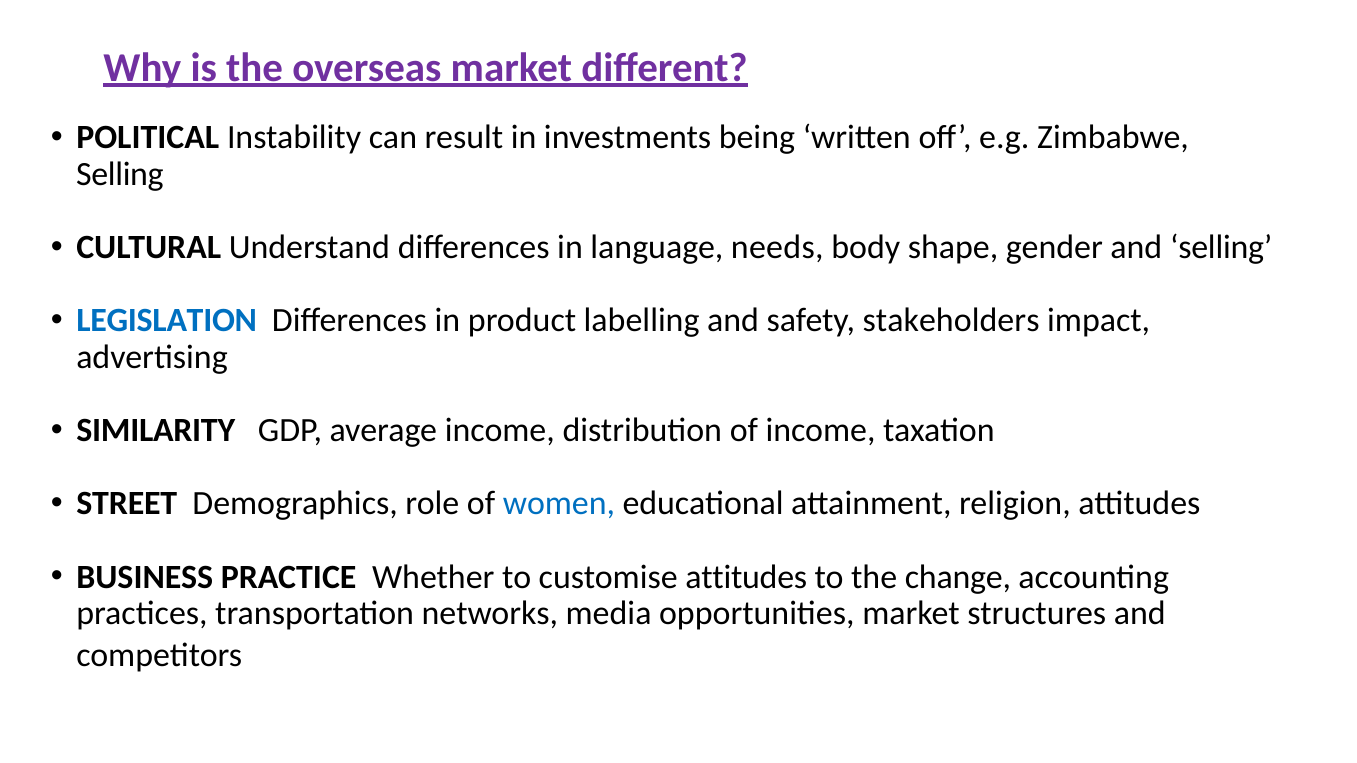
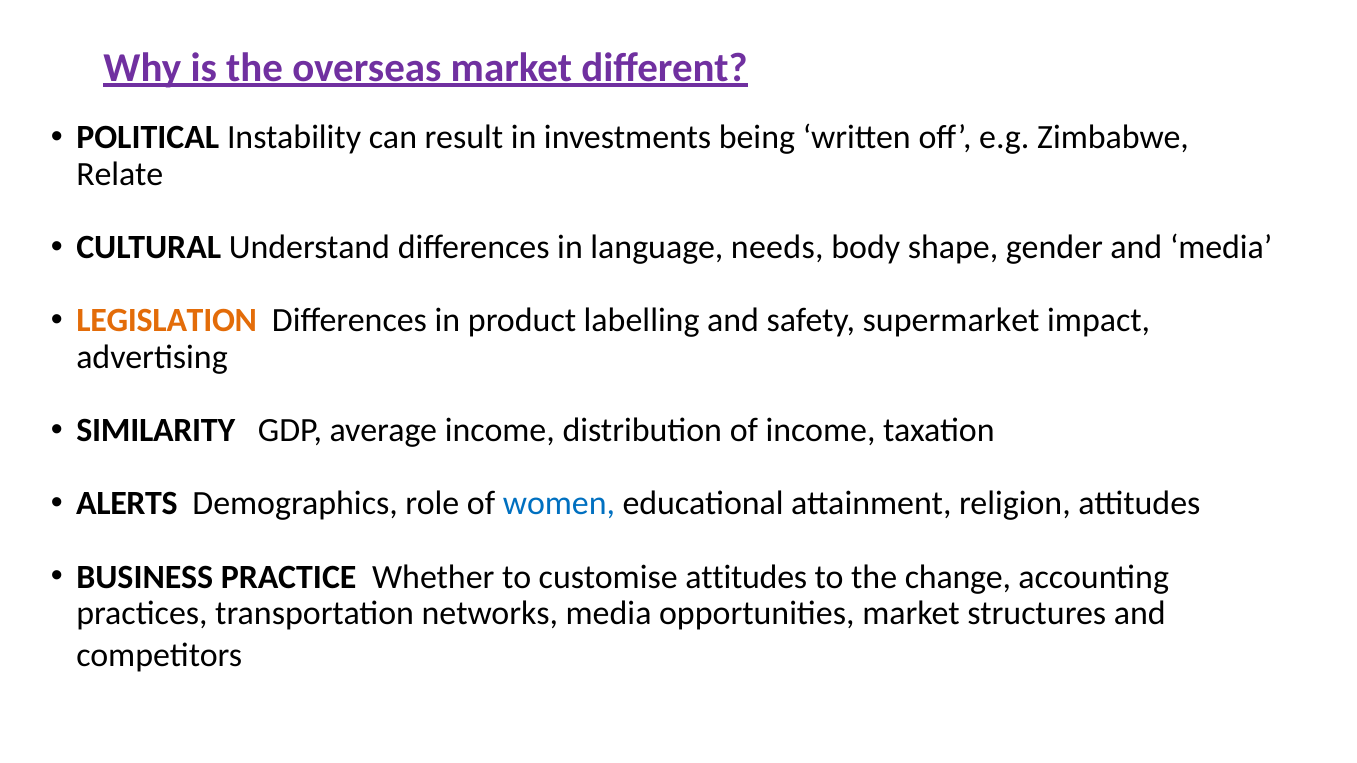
Selling at (120, 174): Selling -> Relate
and selling: selling -> media
LEGISLATION colour: blue -> orange
stakeholders: stakeholders -> supermarket
STREET: STREET -> ALERTS
